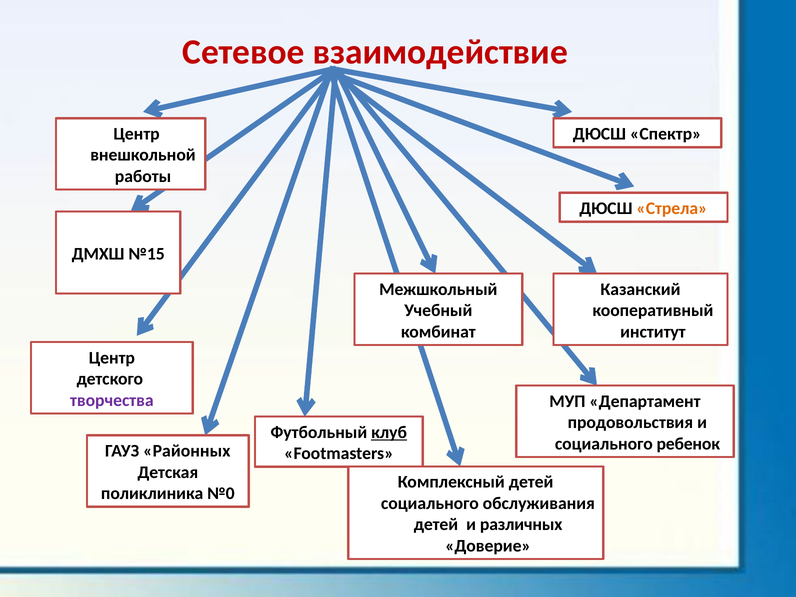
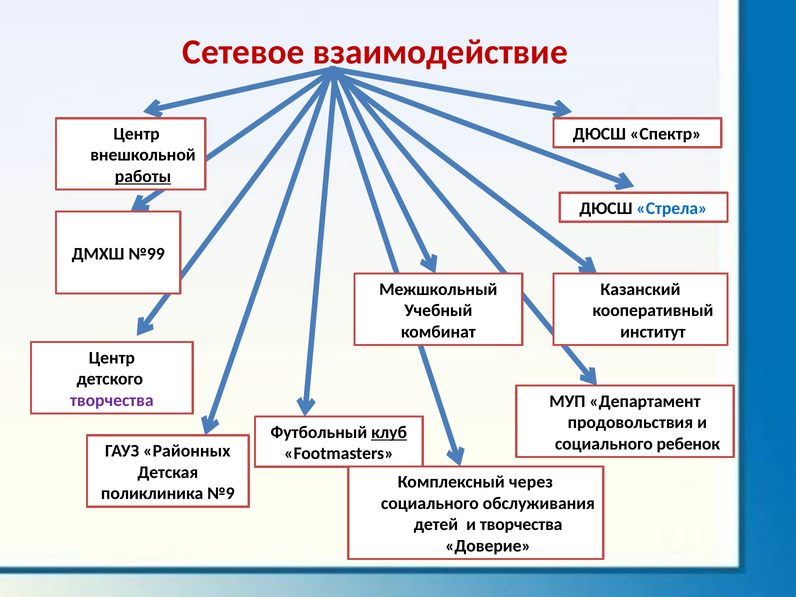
работы underline: none -> present
Стрела colour: orange -> blue
№15: №15 -> №99
Комплексный детей: детей -> через
№0: №0 -> №9
и различных: различных -> творчества
